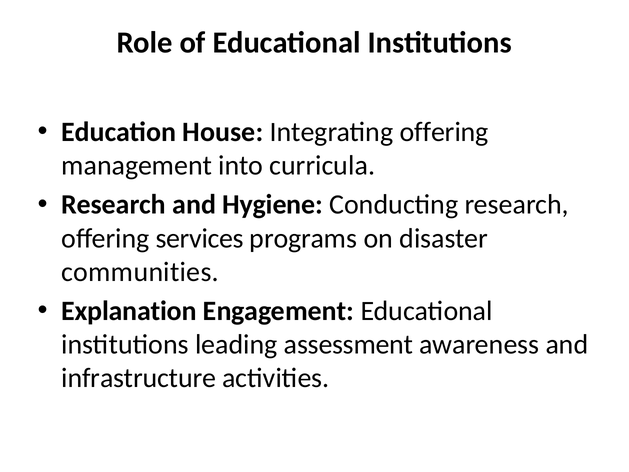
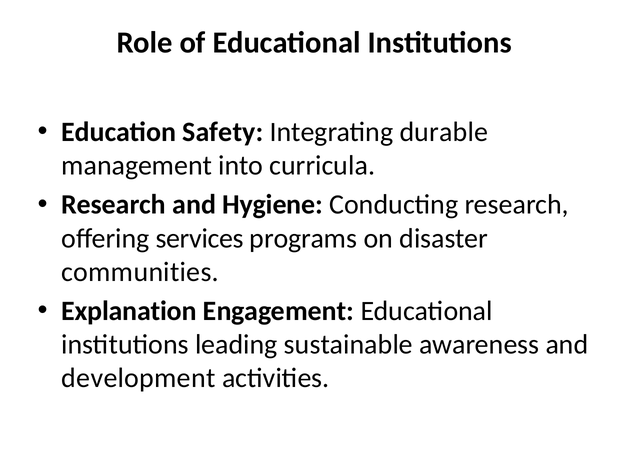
House: House -> Safety
Integrating offering: offering -> durable
assessment: assessment -> sustainable
infrastructure: infrastructure -> development
